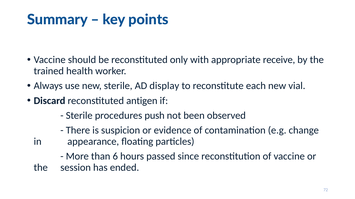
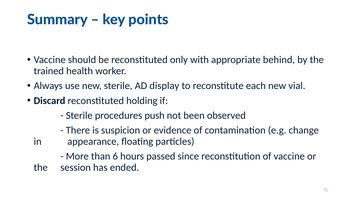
receive: receive -> behind
antigen: antigen -> holding
